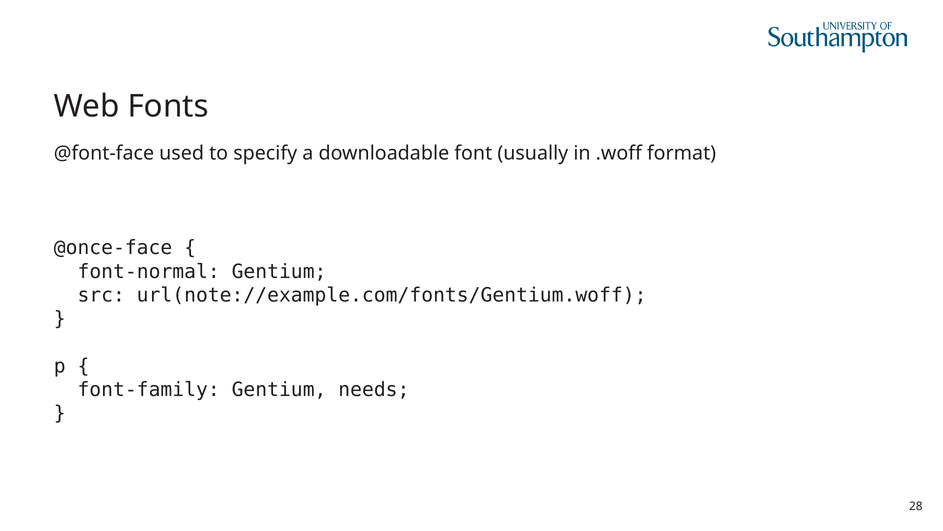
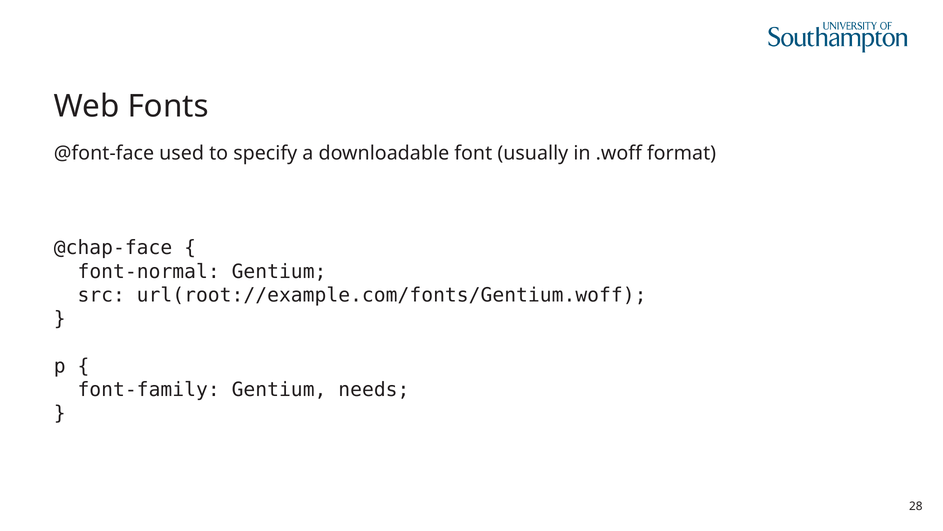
@once-face: @once-face -> @chap-face
url(note://example.com/fonts/Gentium.woff: url(note://example.com/fonts/Gentium.woff -> url(root://example.com/fonts/Gentium.woff
